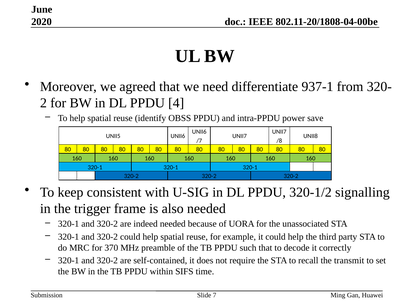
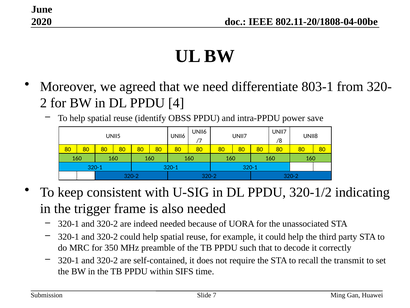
937-1: 937-1 -> 803-1
signalling: signalling -> indicating
370: 370 -> 350
